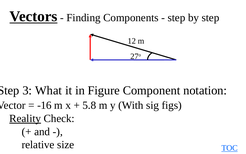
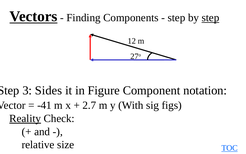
step at (210, 18) underline: none -> present
What: What -> Sides
-16: -16 -> -41
5.8: 5.8 -> 2.7
